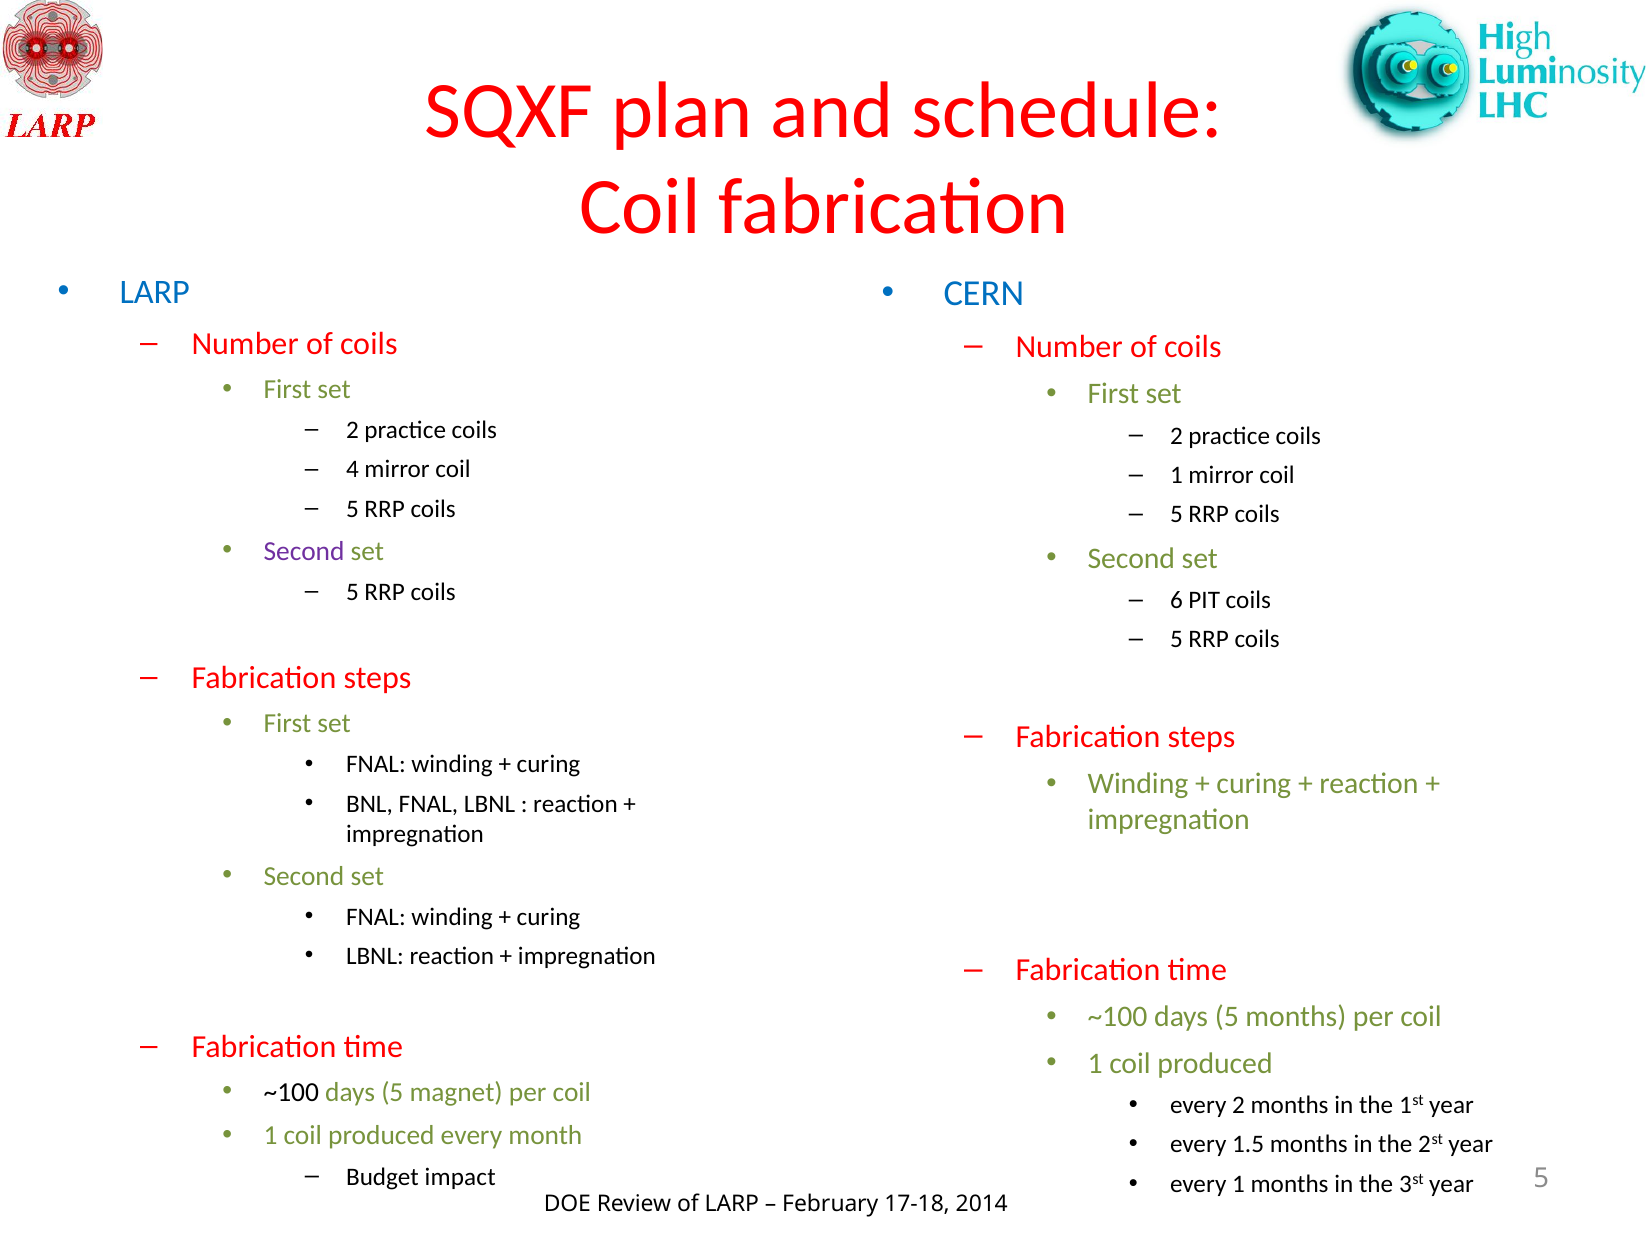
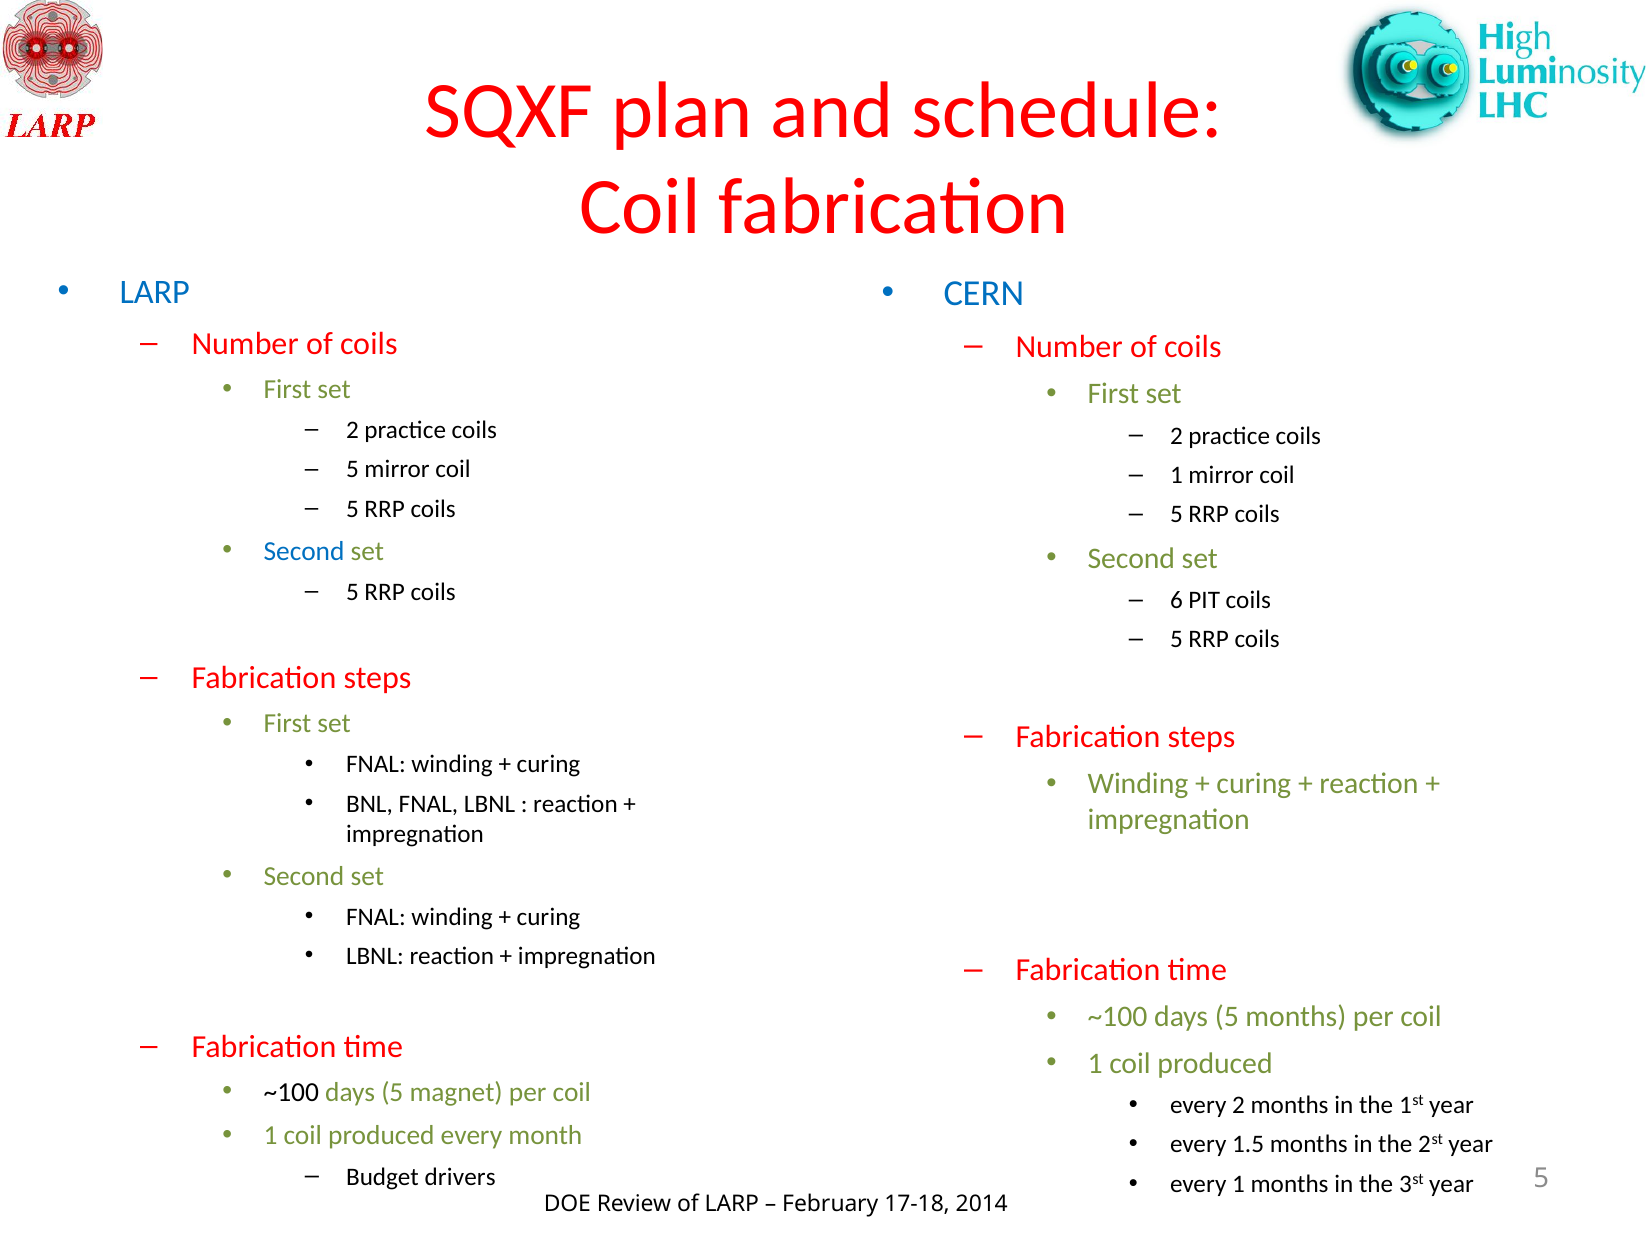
4 at (352, 470): 4 -> 5
Second at (304, 551) colour: purple -> blue
impact: impact -> drivers
